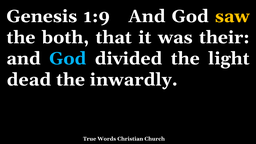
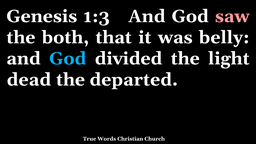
1:9: 1:9 -> 1:3
saw colour: yellow -> pink
their: their -> belly
inwardly: inwardly -> departed
